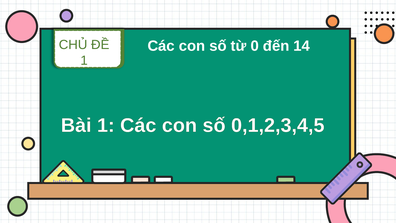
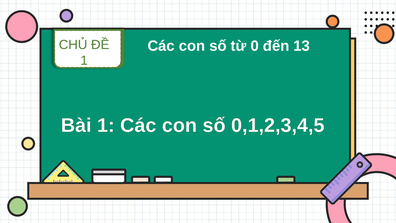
14: 14 -> 13
